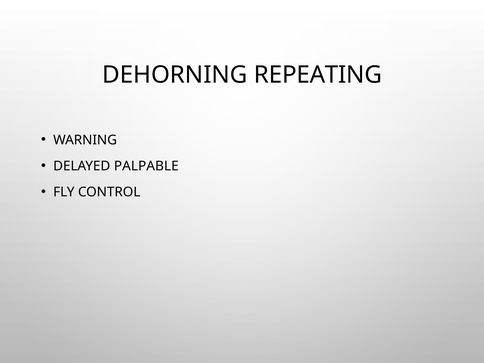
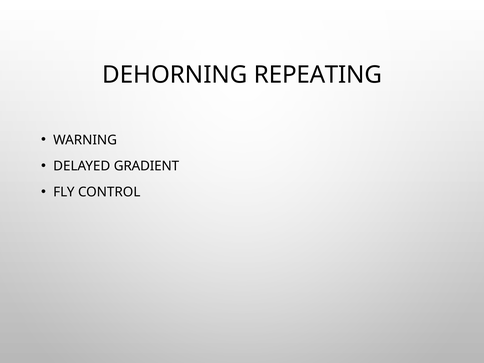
PALPABLE: PALPABLE -> GRADIENT
